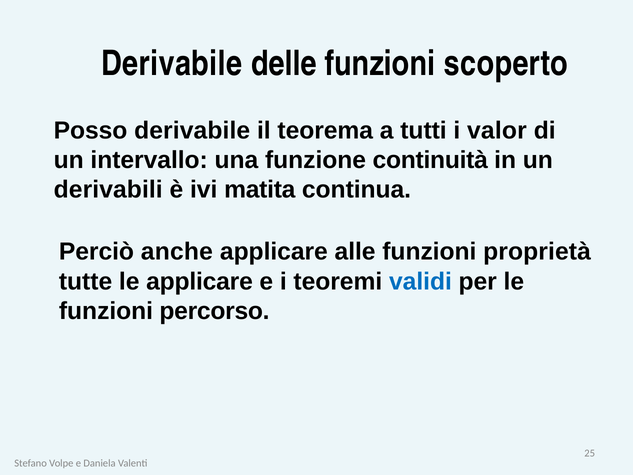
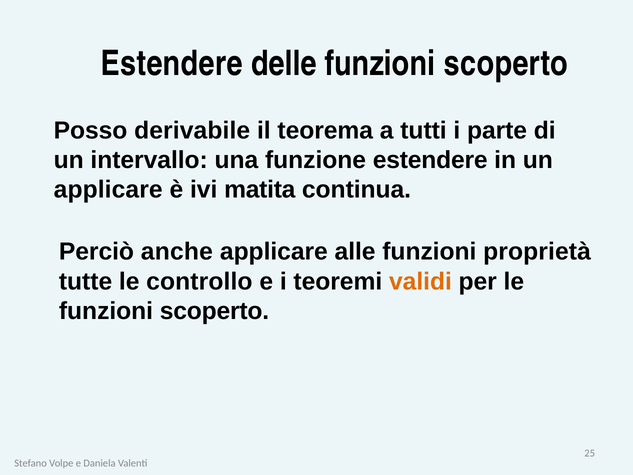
Derivabile at (172, 64): Derivabile -> Estendere
valor: valor -> parte
funzione continuità: continuità -> estendere
derivabili at (108, 189): derivabili -> applicare
le applicare: applicare -> controllo
validi colour: blue -> orange
percorso at (214, 311): percorso -> scoperto
